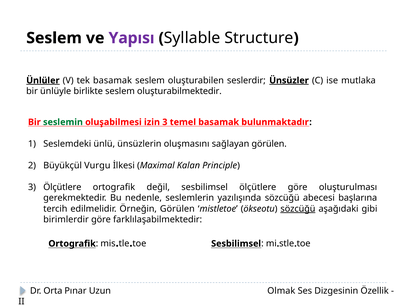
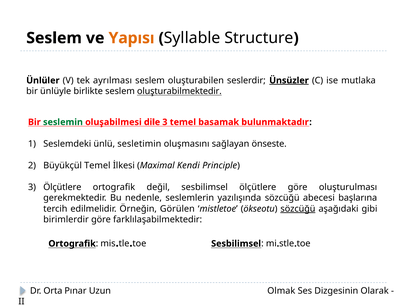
Yapısı colour: purple -> orange
Ünlüler underline: present -> none
tek basamak: basamak -> ayrılması
oluşturabilmektedir underline: none -> present
izin: izin -> dile
ünsüzlerin: ünsüzlerin -> sesletimin
sağlayan görülen: görülen -> önseste
Büyükçül Vurgu: Vurgu -> Temel
Kalan: Kalan -> Kendi
Özellik: Özellik -> Olarak
